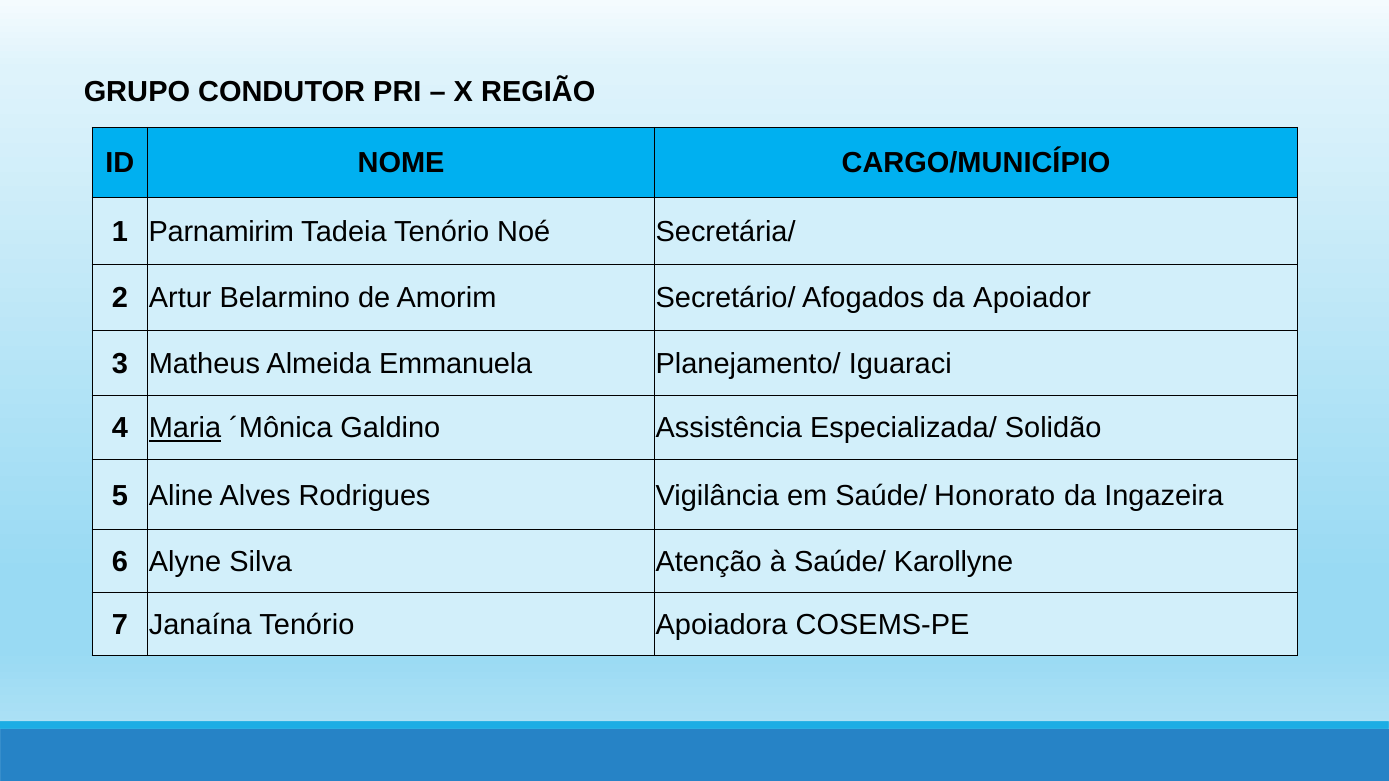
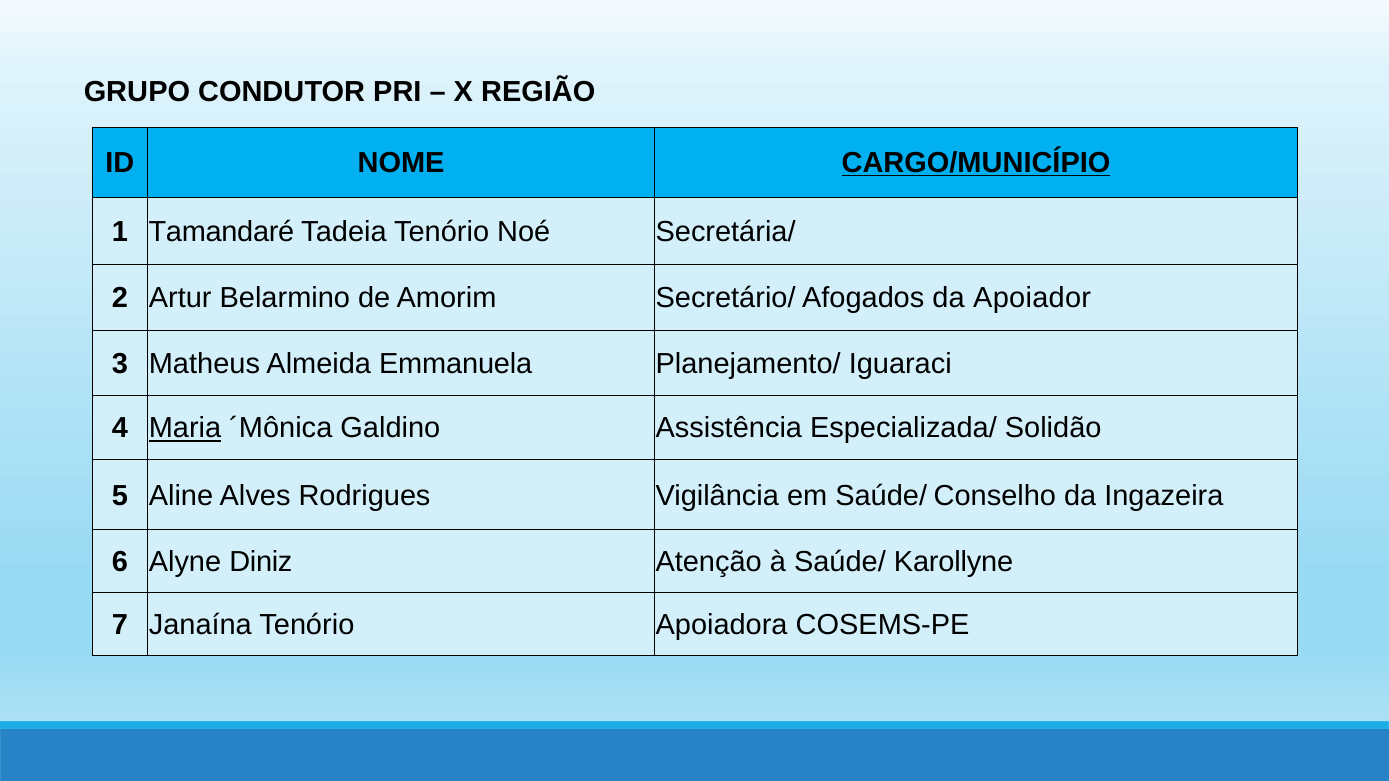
CARGO/MUNICÍPIO underline: none -> present
Parnamirim: Parnamirim -> Tamandaré
Honorato: Honorato -> Conselho
Silva: Silva -> Diniz
